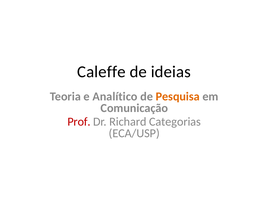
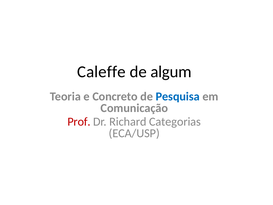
ideias: ideias -> algum
Analítico: Analítico -> Concreto
Pesquisa colour: orange -> blue
